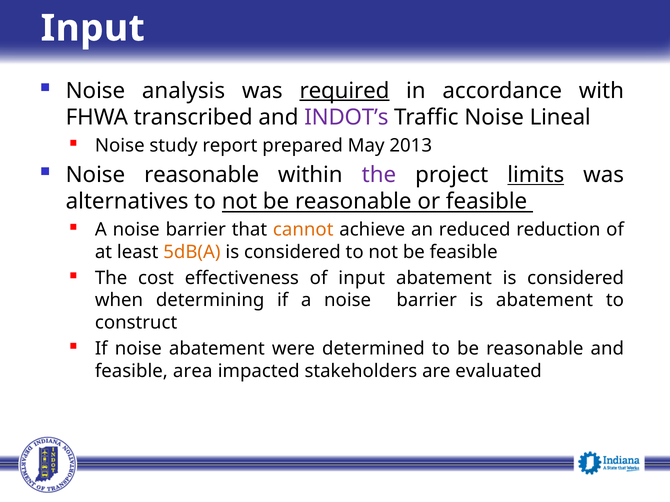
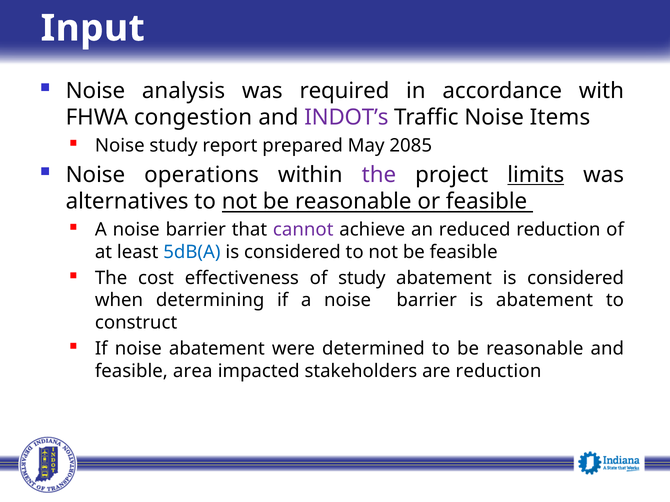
required underline: present -> none
transcribed: transcribed -> congestion
Lineal: Lineal -> Items
2013: 2013 -> 2085
Noise reasonable: reasonable -> operations
cannot colour: orange -> purple
5dB(A colour: orange -> blue
of input: input -> study
are evaluated: evaluated -> reduction
